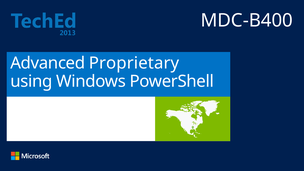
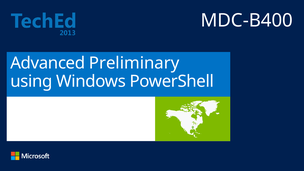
Proprietary: Proprietary -> Preliminary
